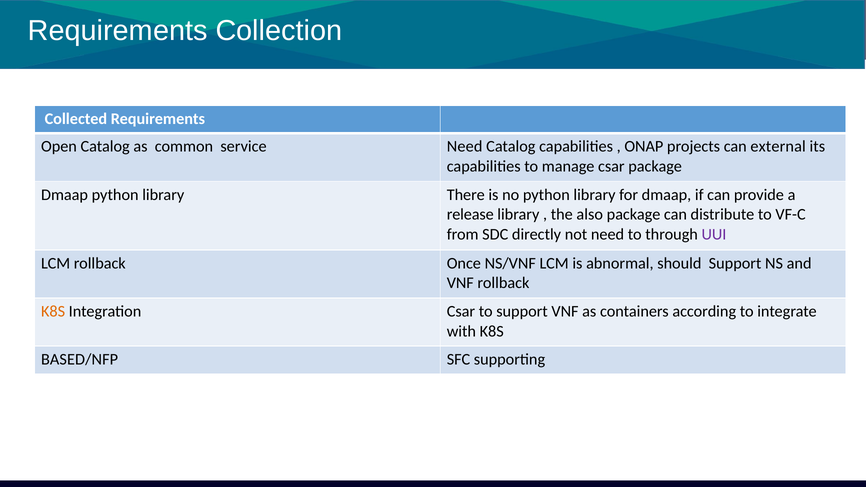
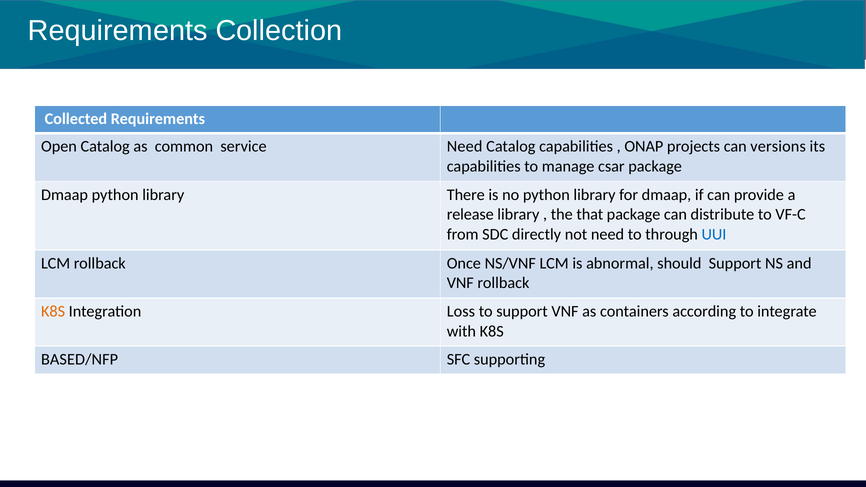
external: external -> versions
also: also -> that
UUI colour: purple -> blue
Integration Csar: Csar -> Loss
